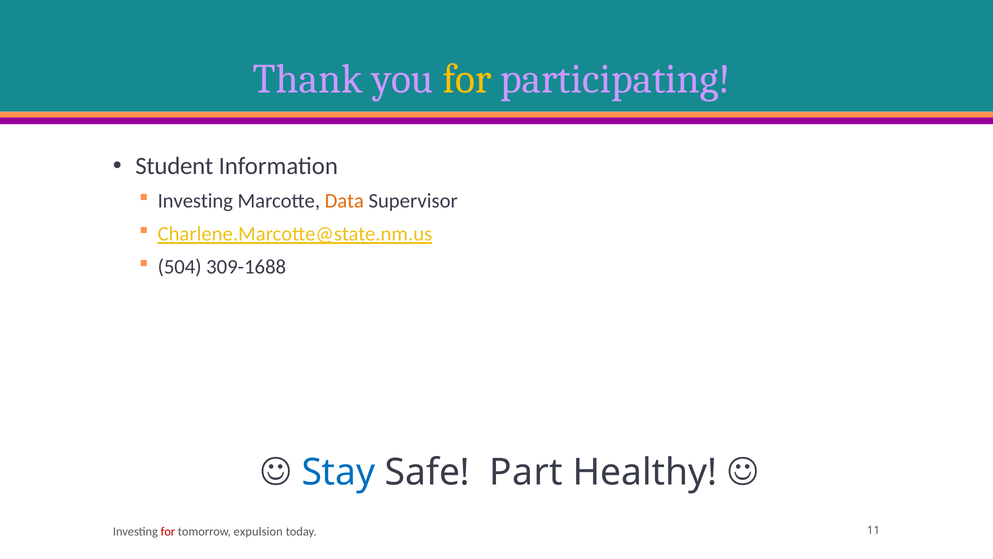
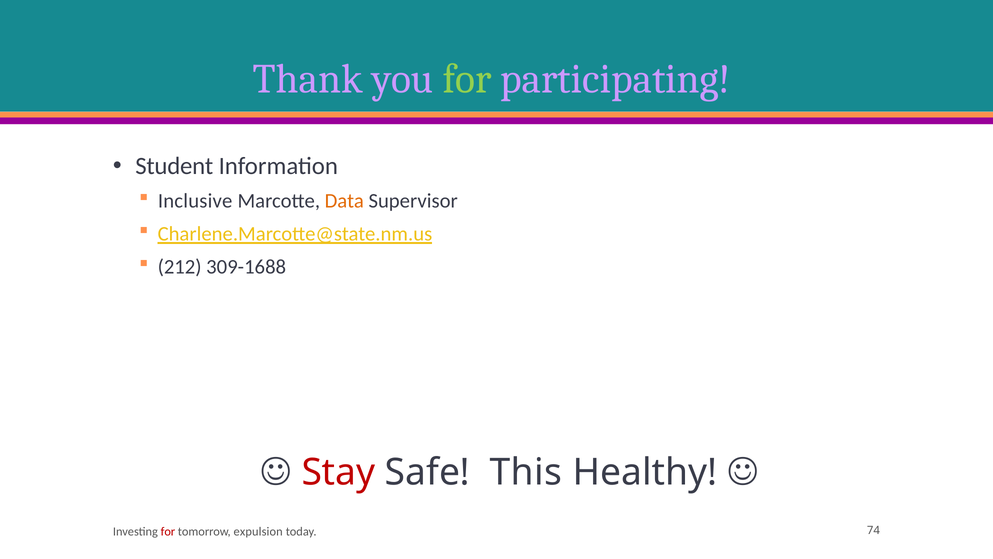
for at (467, 79) colour: yellow -> light green
Investing at (195, 201): Investing -> Inclusive
504: 504 -> 212
Stay colour: blue -> red
Part: Part -> This
11: 11 -> 74
